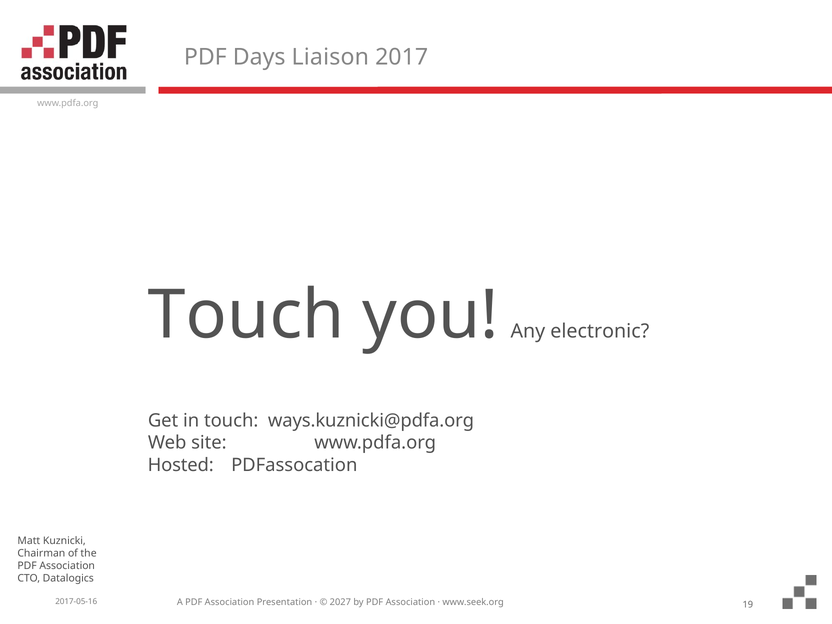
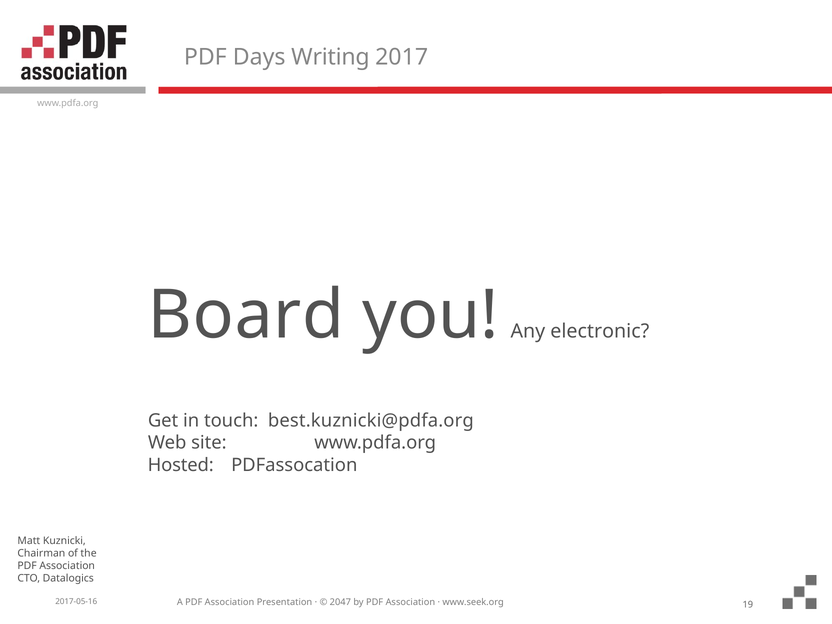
Liaison: Liaison -> Writing
Touch at (246, 315): Touch -> Board
ways.kuznicki@pdfa.org: ways.kuznicki@pdfa.org -> best.kuznicki@pdfa.org
2027: 2027 -> 2047
